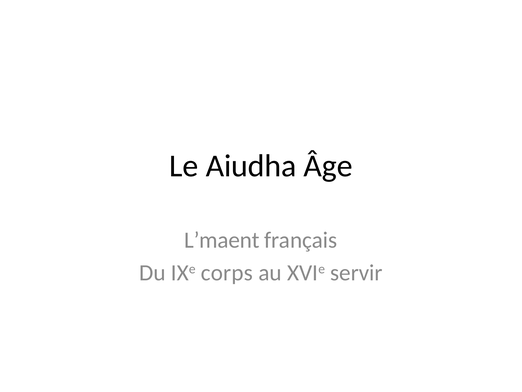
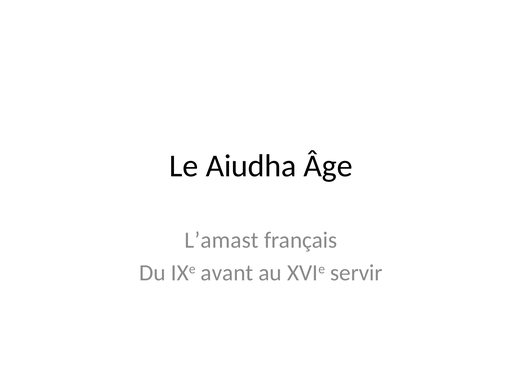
L’maent: L’maent -> L’amast
corps: corps -> avant
